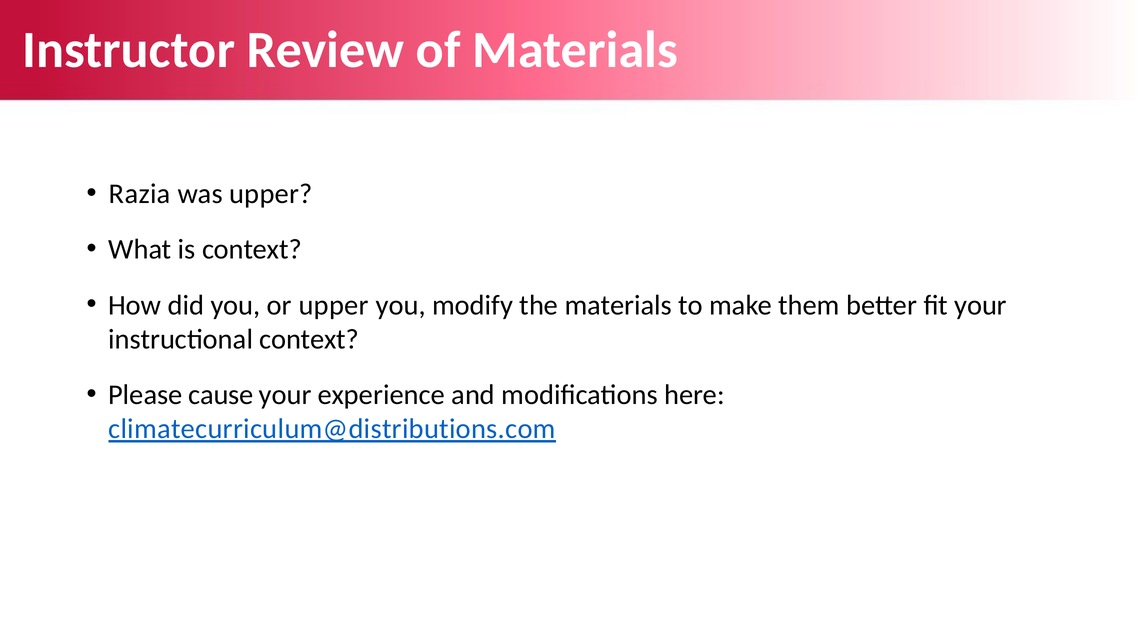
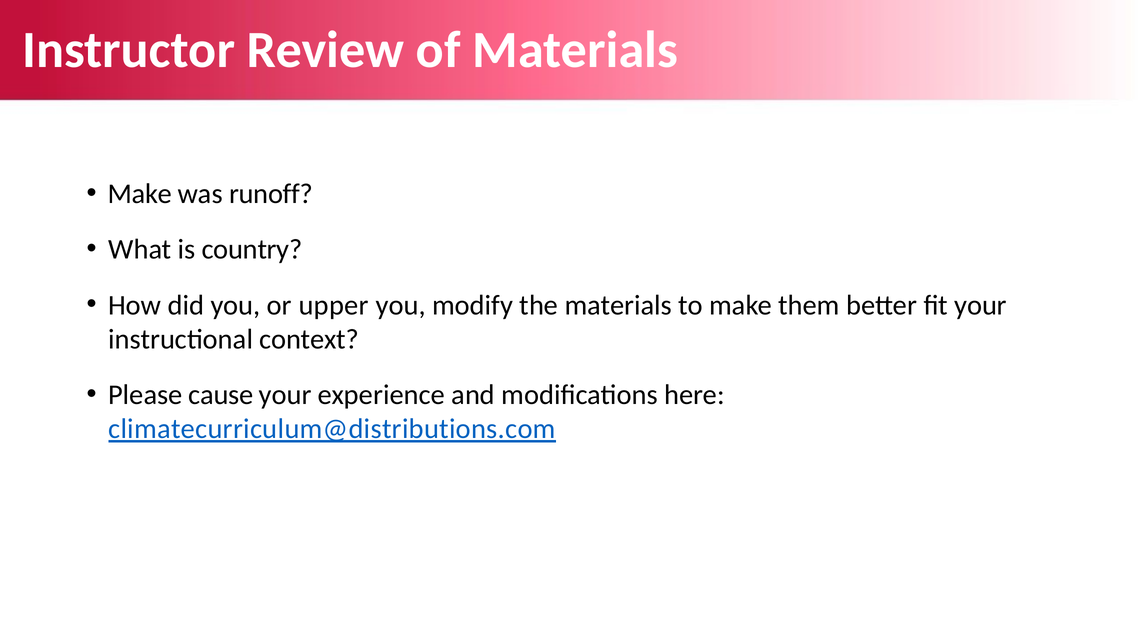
Razia at (140, 194): Razia -> Make
was upper: upper -> runoff
is context: context -> country
